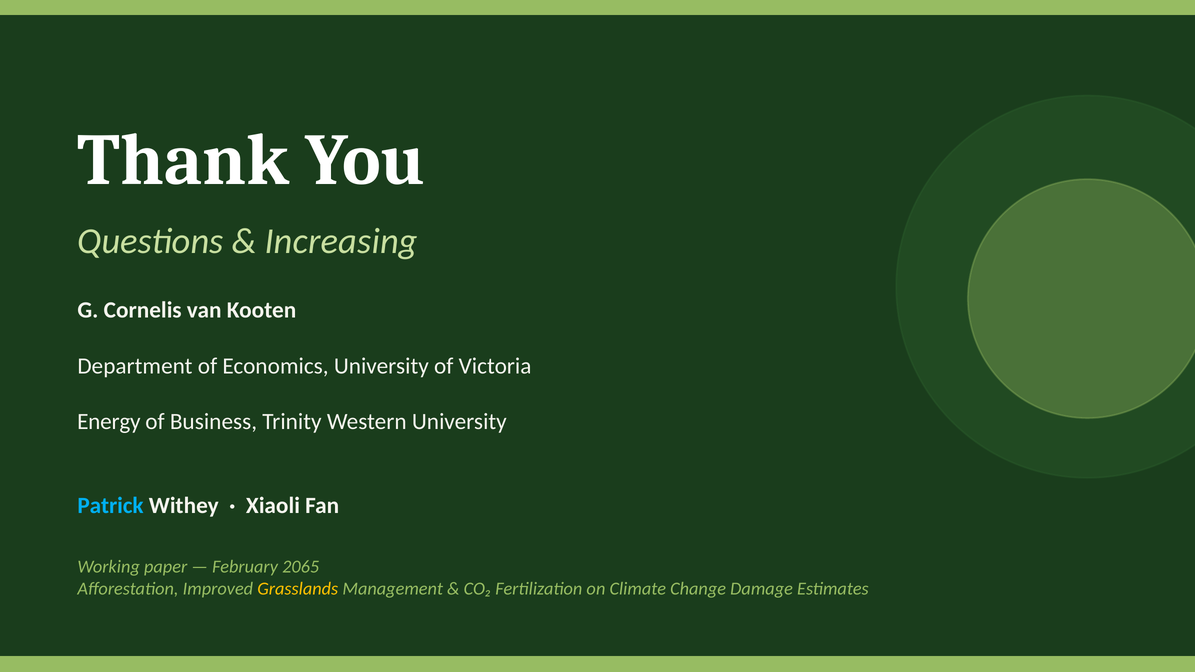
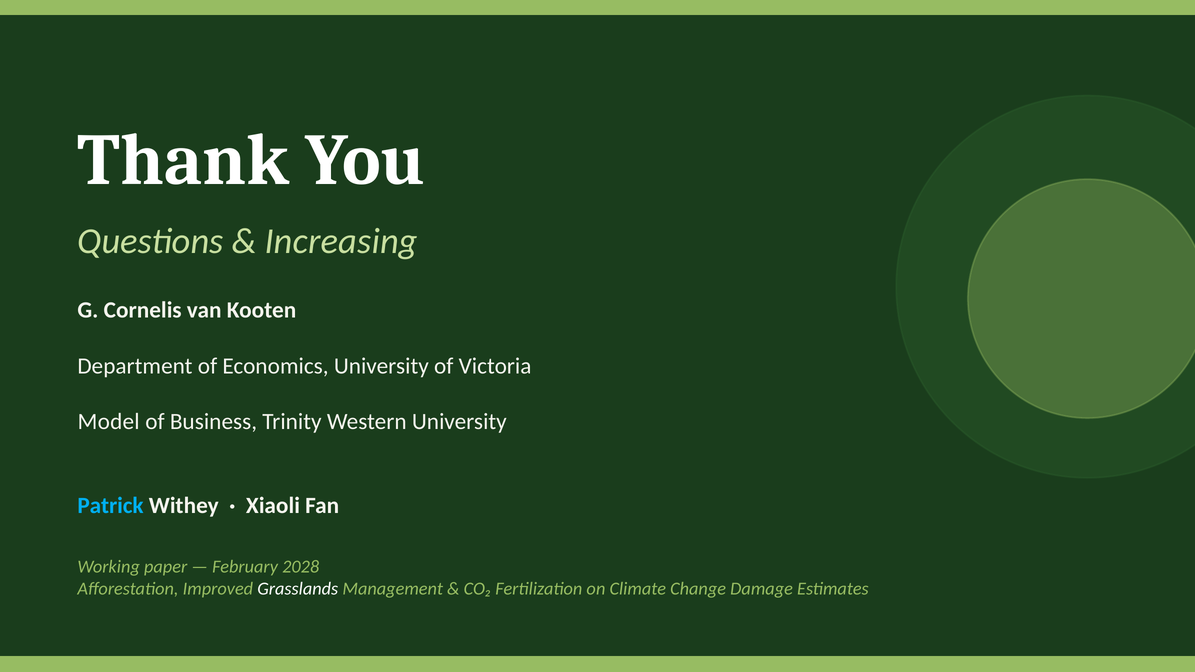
Energy: Energy -> Model
2065: 2065 -> 2028
Grasslands colour: yellow -> white
